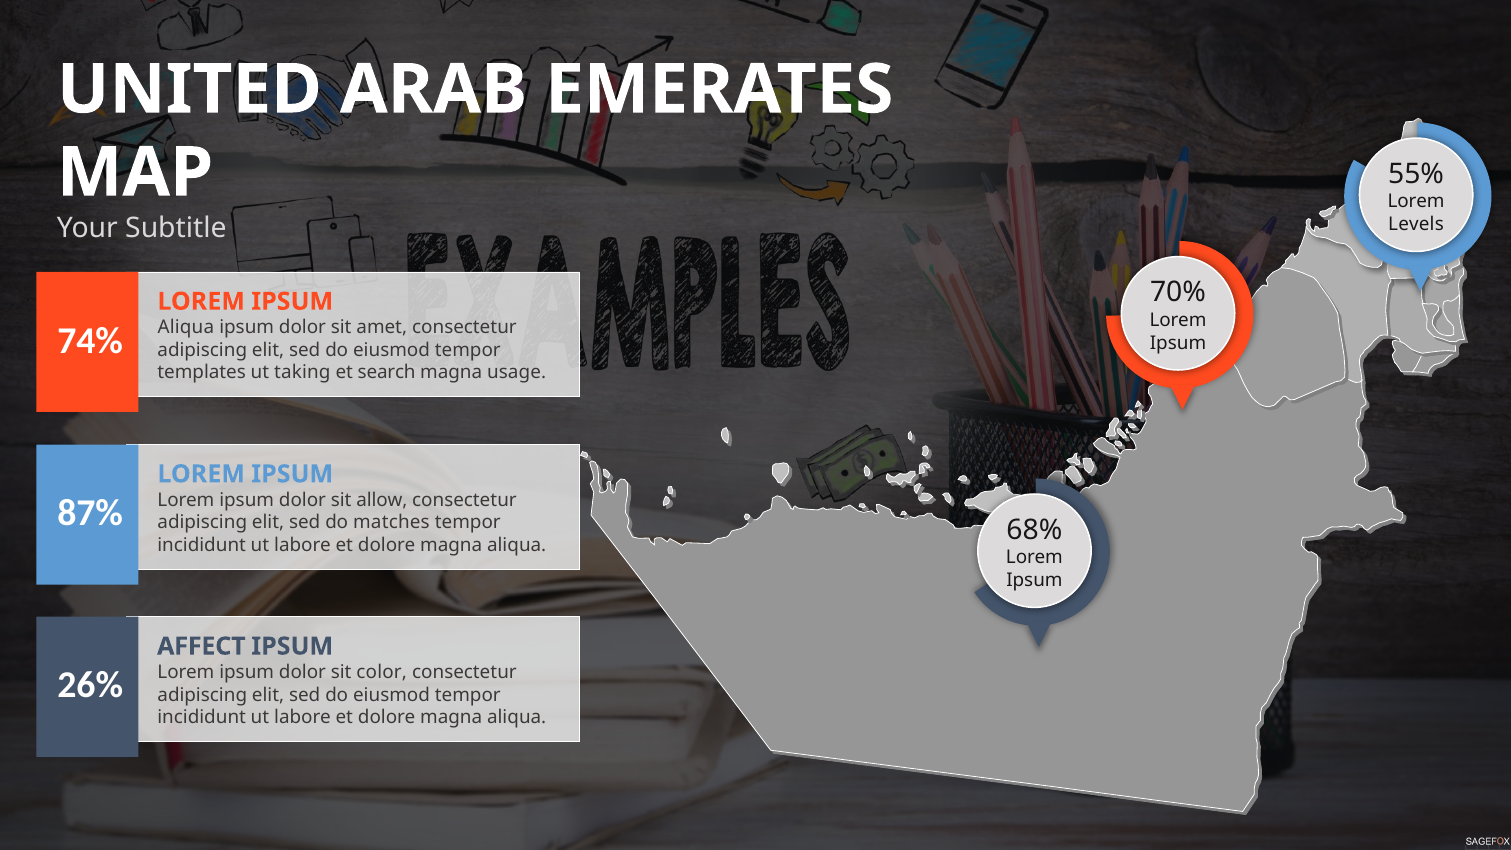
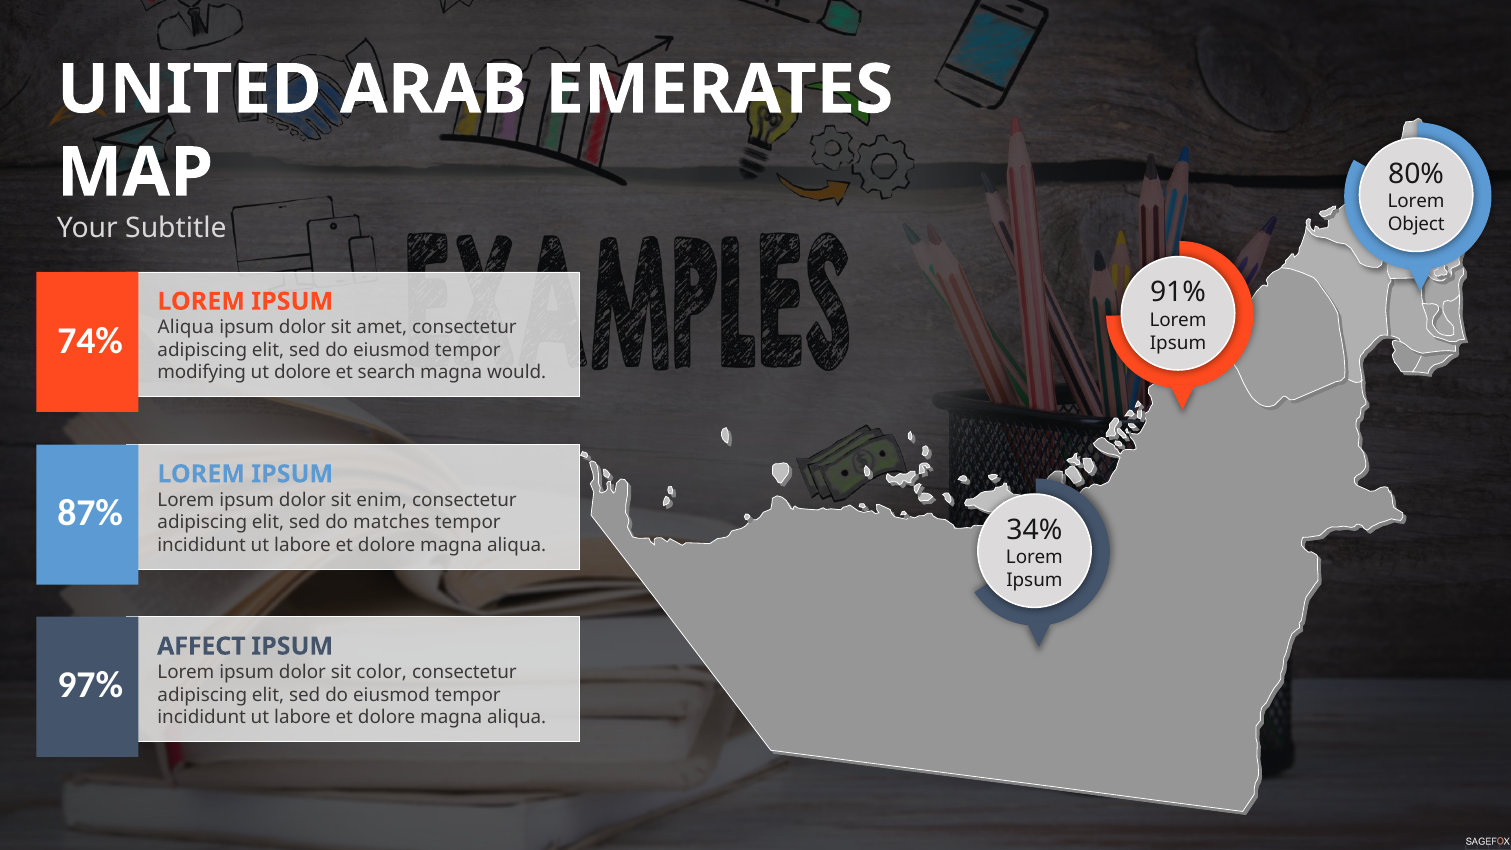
55%: 55% -> 80%
Levels: Levels -> Object
70%: 70% -> 91%
templates: templates -> modifying
ut taking: taking -> dolore
usage: usage -> would
allow: allow -> enim
68%: 68% -> 34%
26%: 26% -> 97%
